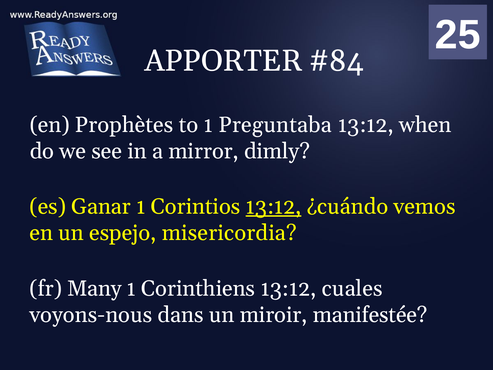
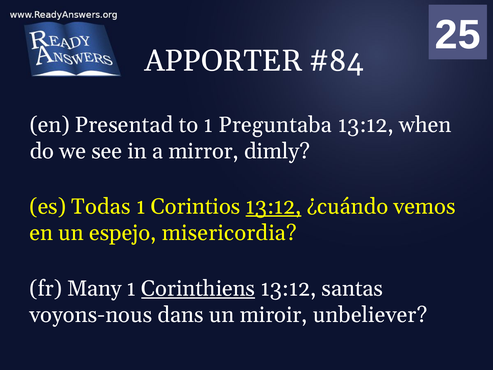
Prophètes: Prophètes -> Presentad
Ganar: Ganar -> Todas
Corinthiens underline: none -> present
cuales: cuales -> santas
manifestée: manifestée -> unbeliever
